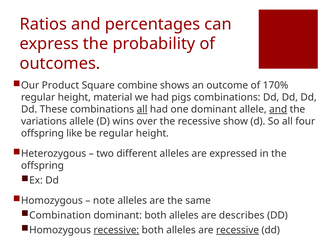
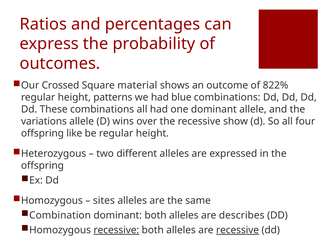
Product: Product -> Crossed
combine: combine -> material
170%: 170% -> 822%
material: material -> patterns
pigs: pigs -> blue
all at (142, 109) underline: present -> none
and at (278, 109) underline: present -> none
note: note -> sites
